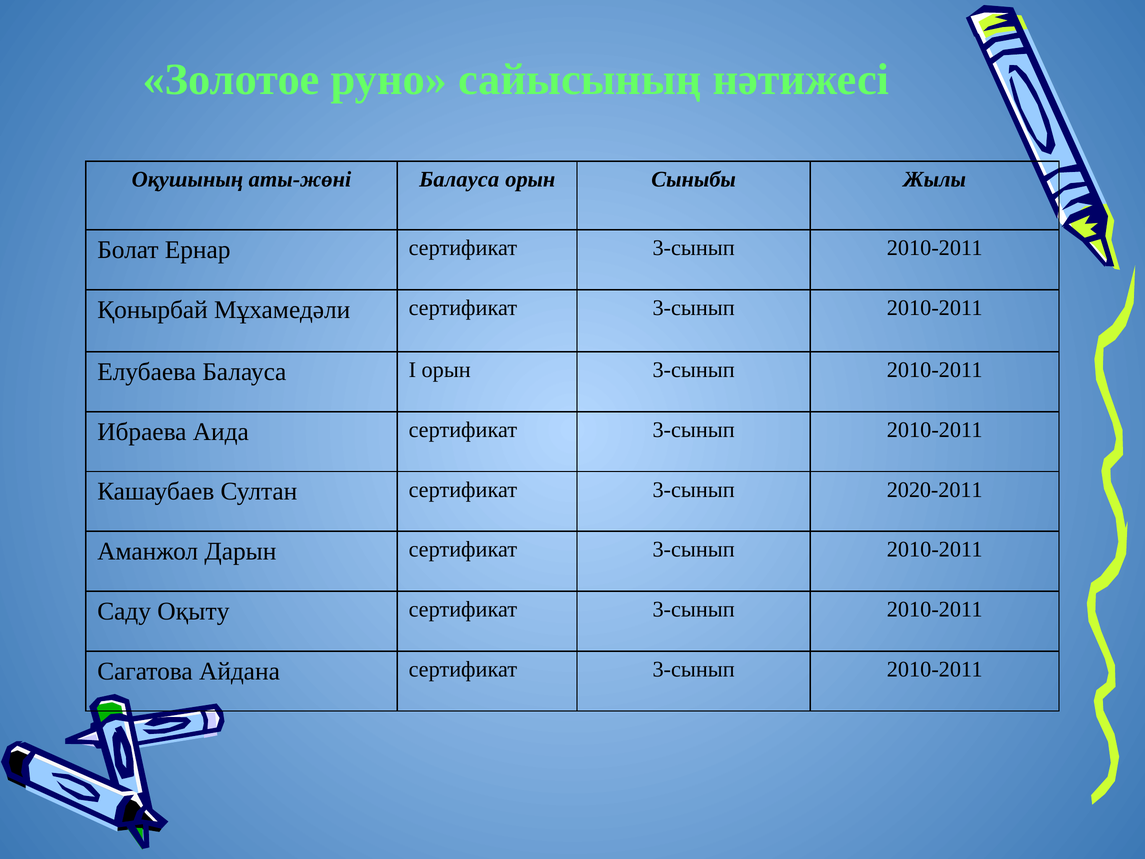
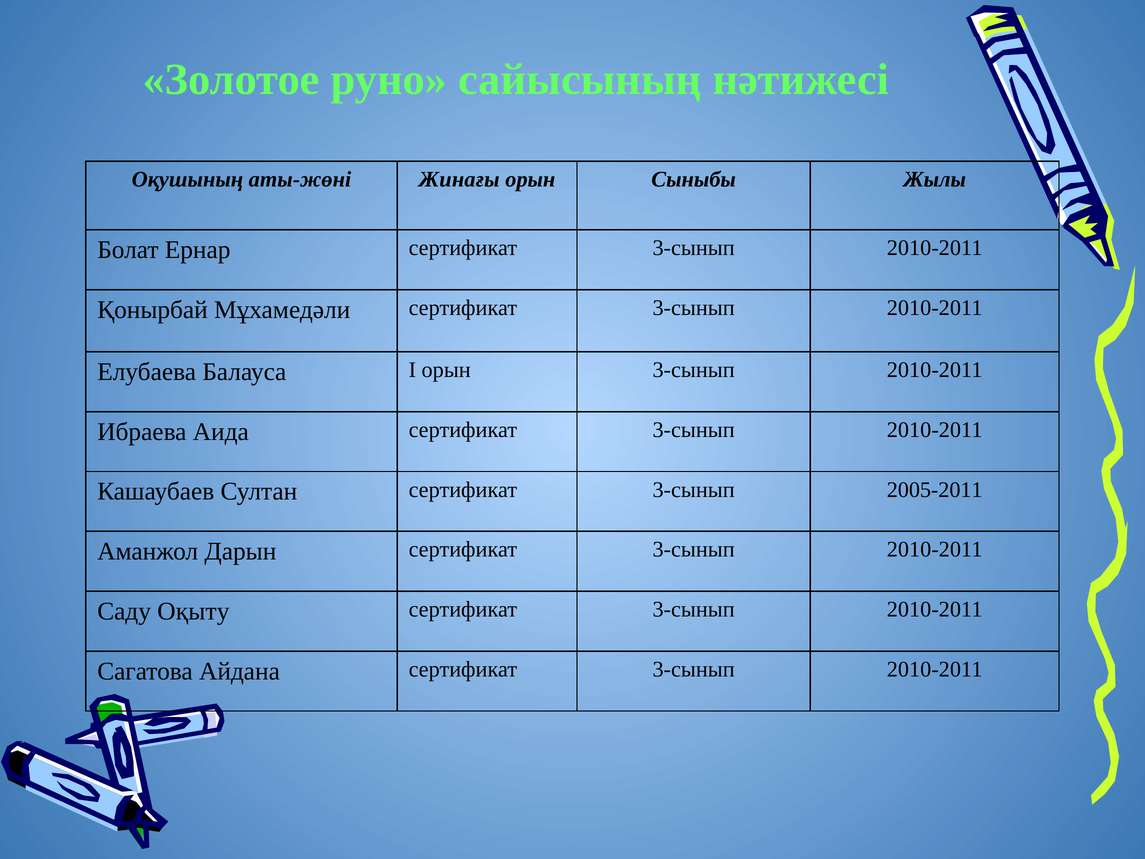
аты-жөні Балауса: Балауса -> Жинағы
2020-2011: 2020-2011 -> 2005-2011
